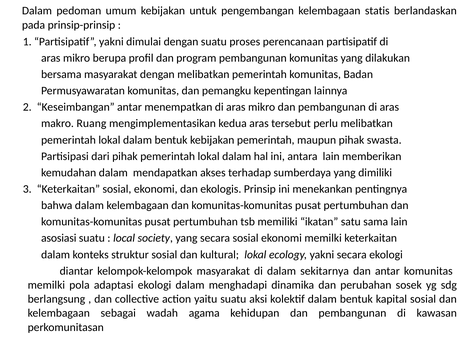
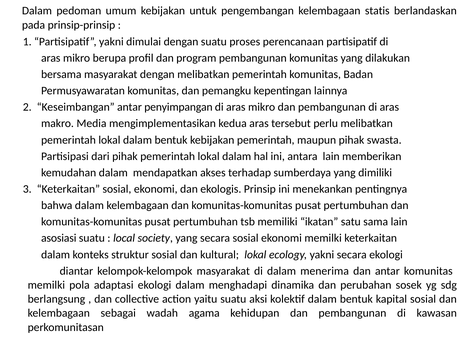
menempatkan: menempatkan -> penyimpangan
Ruang: Ruang -> Media
sekitarnya: sekitarnya -> menerima
